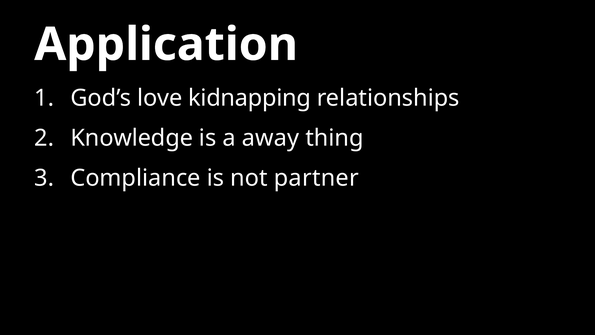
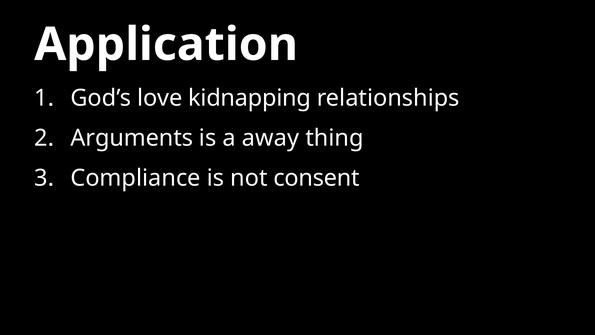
Knowledge: Knowledge -> Arguments
partner: partner -> consent
